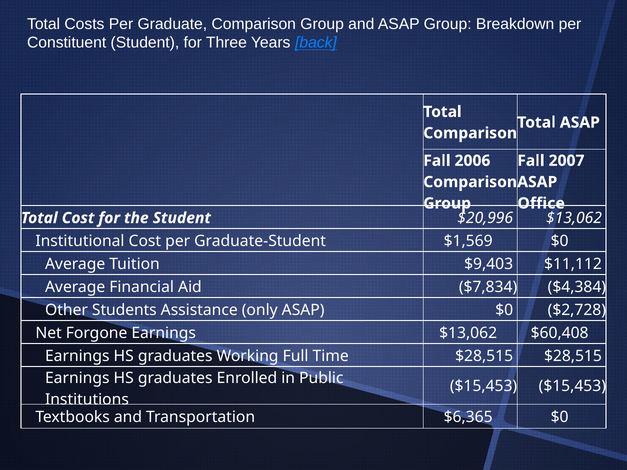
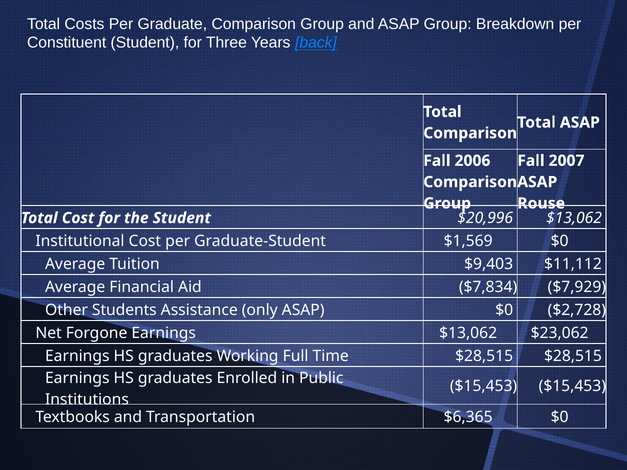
Office: Office -> Rouse
$4,384: $4,384 -> $7,929
$60,408: $60,408 -> $23,062
